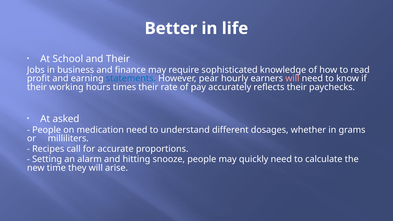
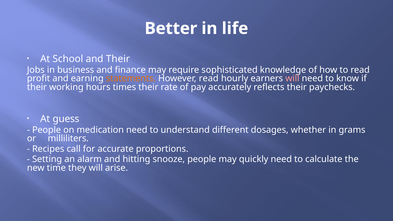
statements colour: blue -> orange
However pear: pear -> read
asked: asked -> guess
